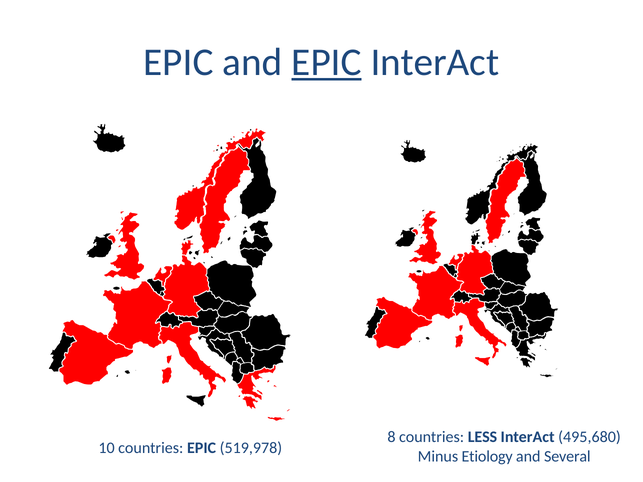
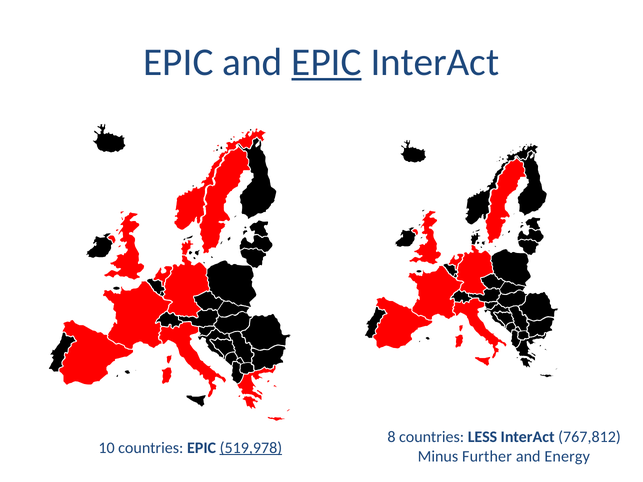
495,680: 495,680 -> 767,812
519,978 underline: none -> present
Etiology: Etiology -> Further
Several: Several -> Energy
